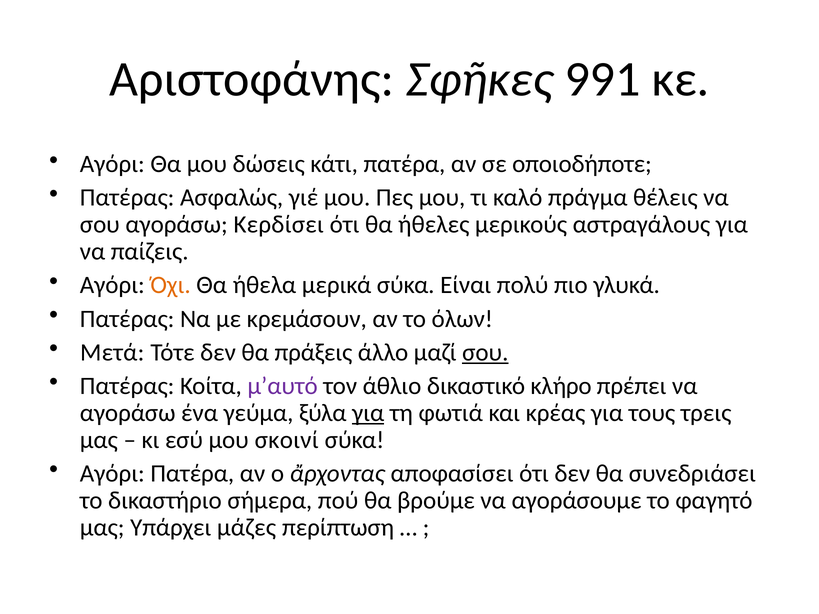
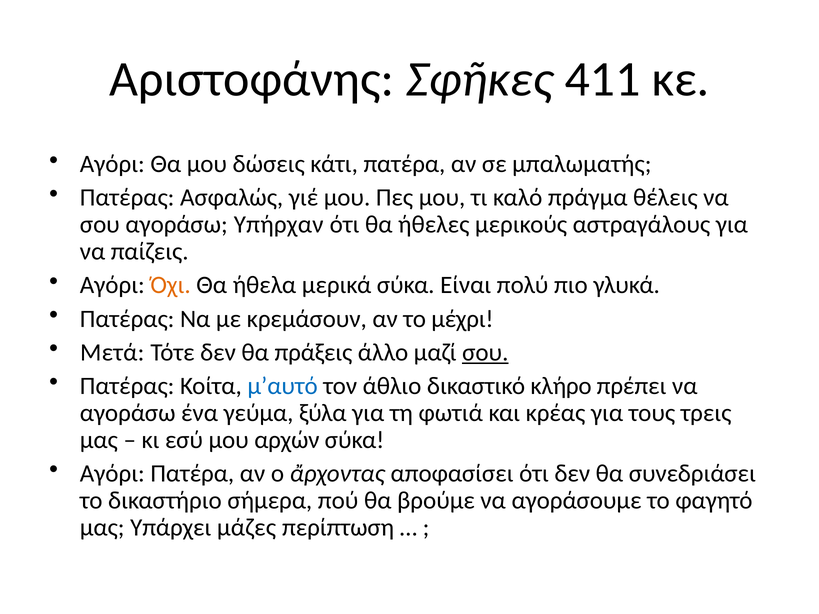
991: 991 -> 411
οποιοδήποτε: οποιοδήποτε -> μπαλωματής
Κερδίσει: Κερδίσει -> Υπήρχαν
όλων: όλων -> μέχρι
μ’αυτό colour: purple -> blue
για at (368, 413) underline: present -> none
σκοινί: σκοινί -> αρχών
